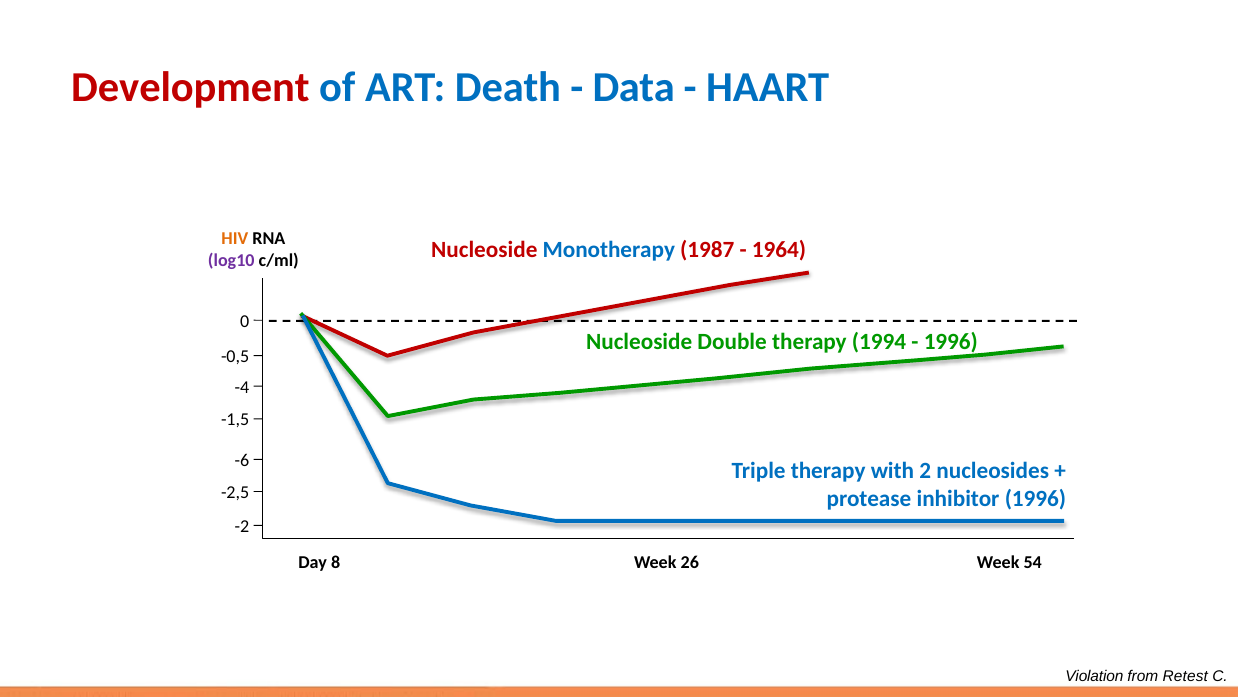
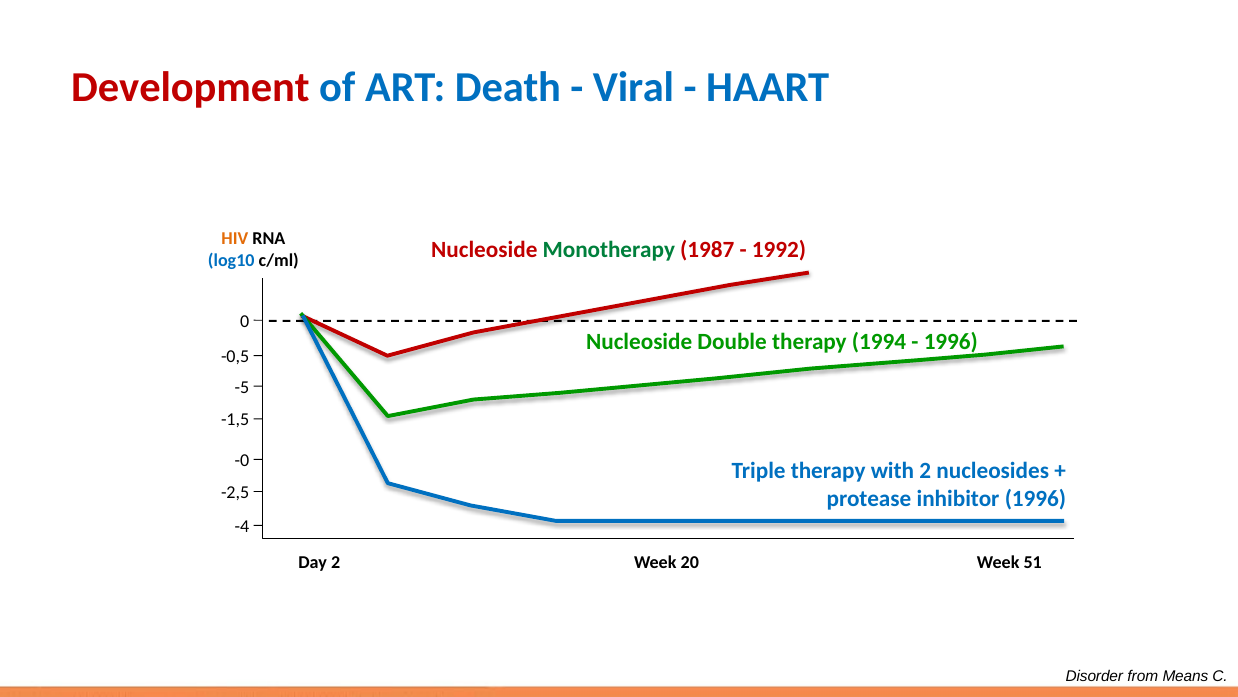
Data: Data -> Viral
Monotherapy colour: blue -> green
1964: 1964 -> 1992
log10 colour: purple -> blue
-4: -4 -> -5
-6: -6 -> -0
-2: -2 -> -4
Day 8: 8 -> 2
26: 26 -> 20
54: 54 -> 51
Violation: Violation -> Disorder
Retest: Retest -> Means
